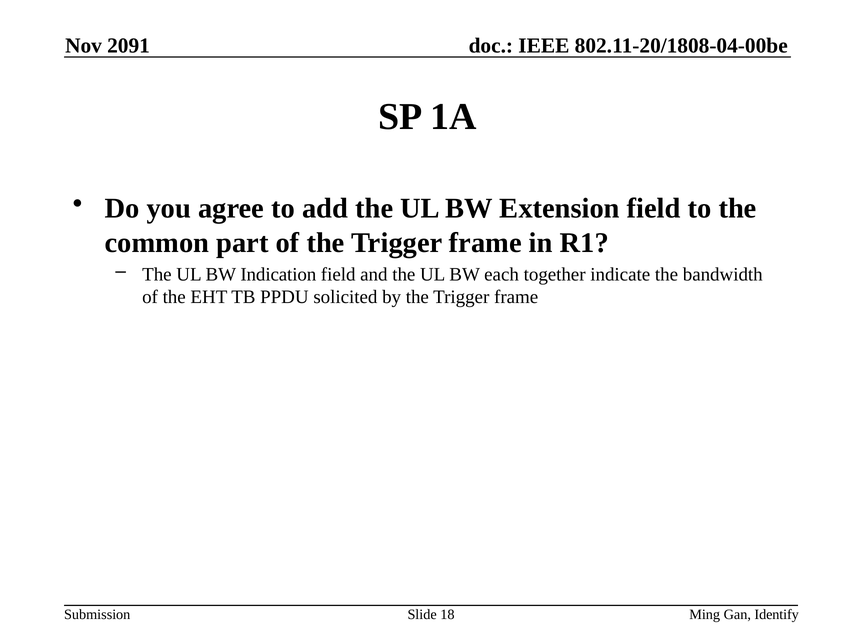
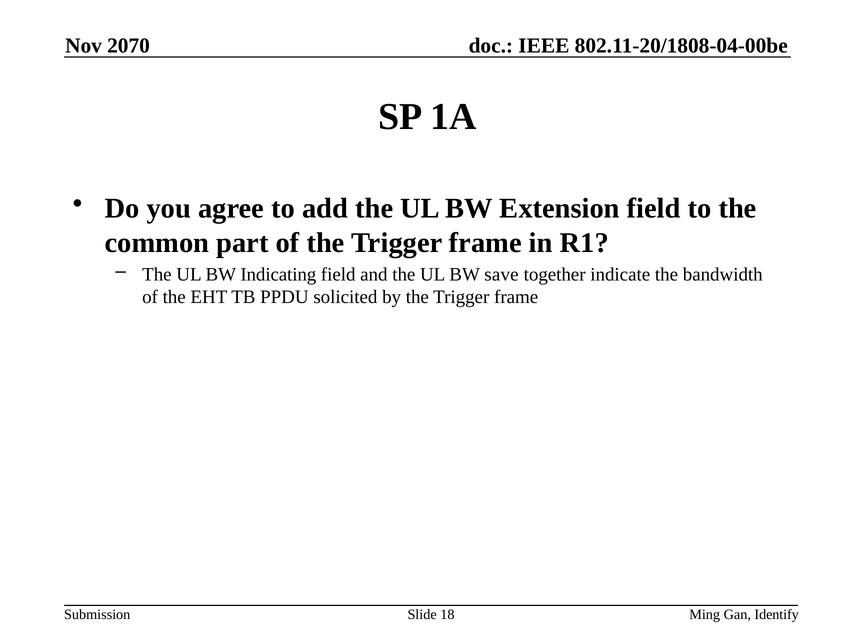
2091: 2091 -> 2070
Indication: Indication -> Indicating
each: each -> save
